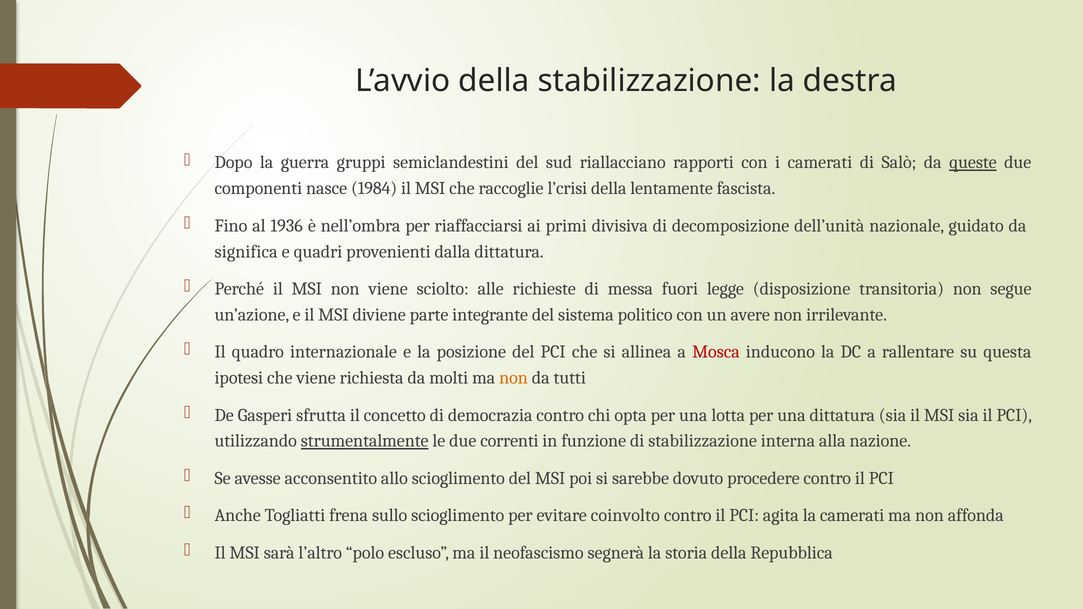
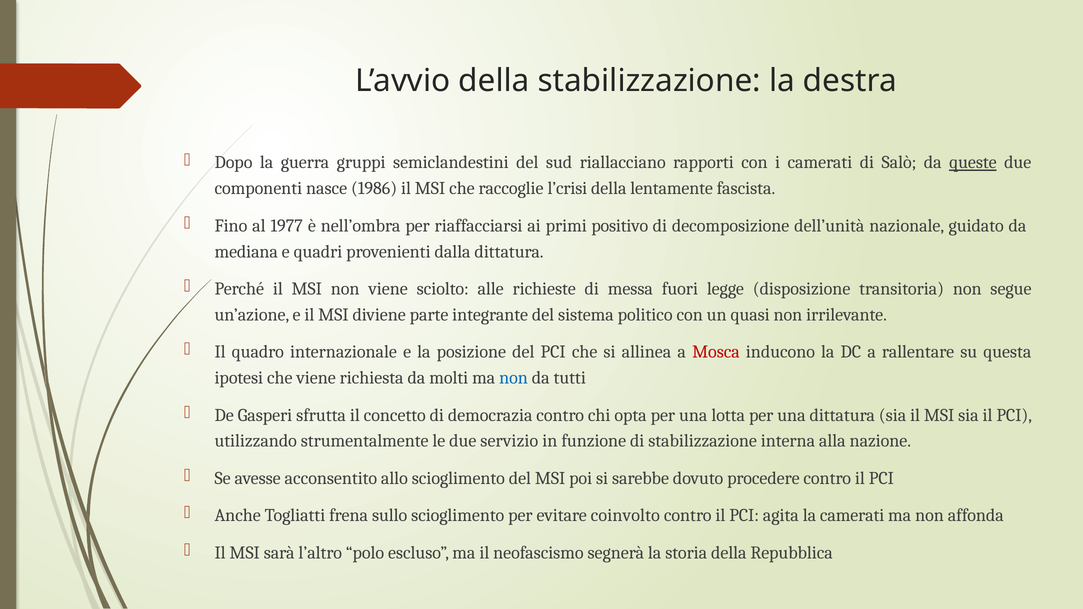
1984: 1984 -> 1986
1936: 1936 -> 1977
divisiva: divisiva -> positivo
significa: significa -> mediana
avere: avere -> quasi
non at (514, 378) colour: orange -> blue
strumentalmente underline: present -> none
correnti: correnti -> servizio
